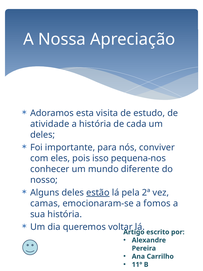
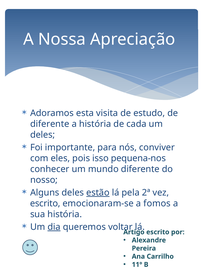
atividade at (50, 124): atividade -> diferente
camas at (45, 203): camas -> escrito
dia underline: none -> present
